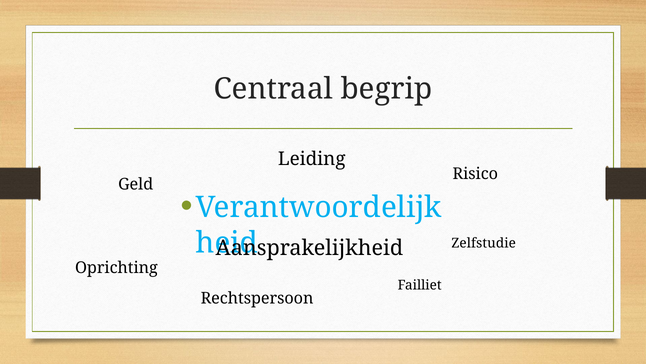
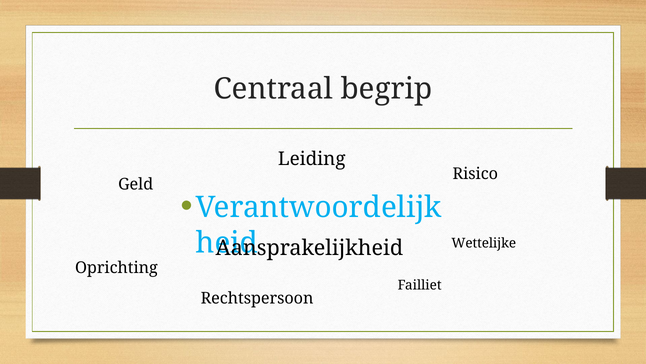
Zelfstudie: Zelfstudie -> Wettelijke
